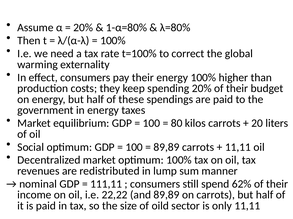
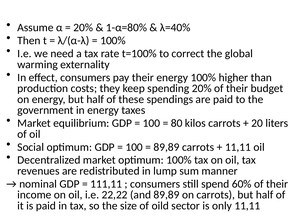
λ=80%: λ=80% -> λ=40%
62%: 62% -> 60%
